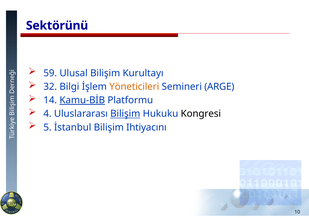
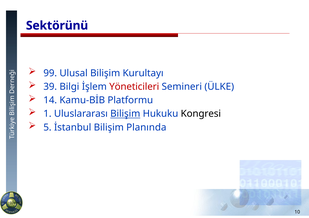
59: 59 -> 99
32: 32 -> 39
Yöneticileri colour: orange -> red
ARGE: ARGE -> ÜLKE
Kamu-BİB underline: present -> none
4: 4 -> 1
Ihtiyacını: Ihtiyacını -> Planında
